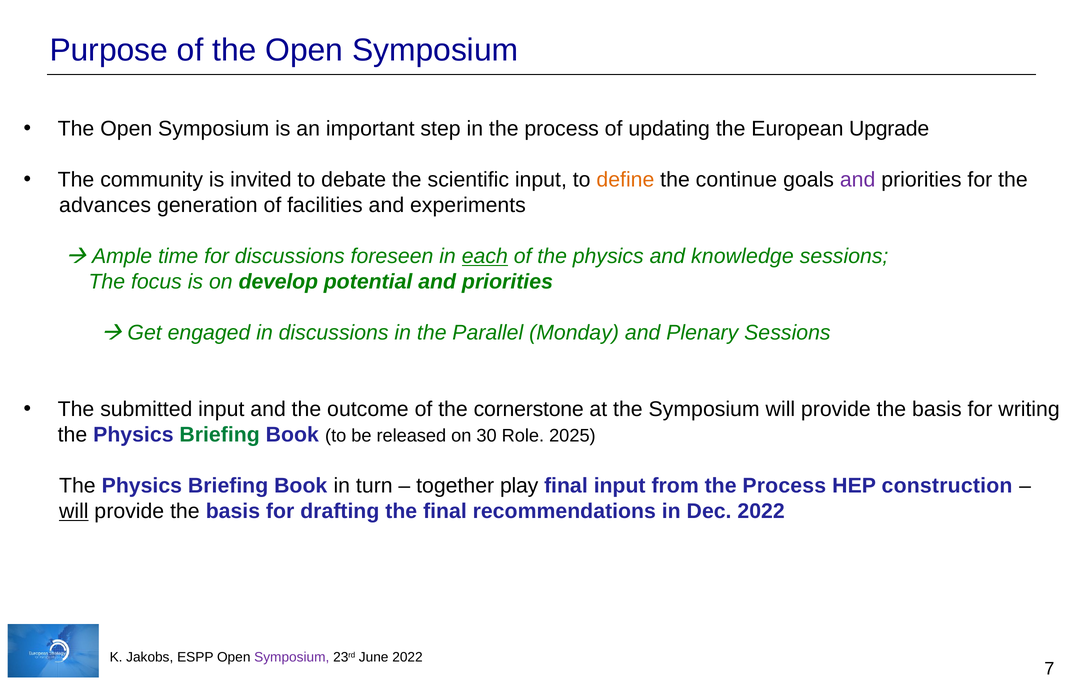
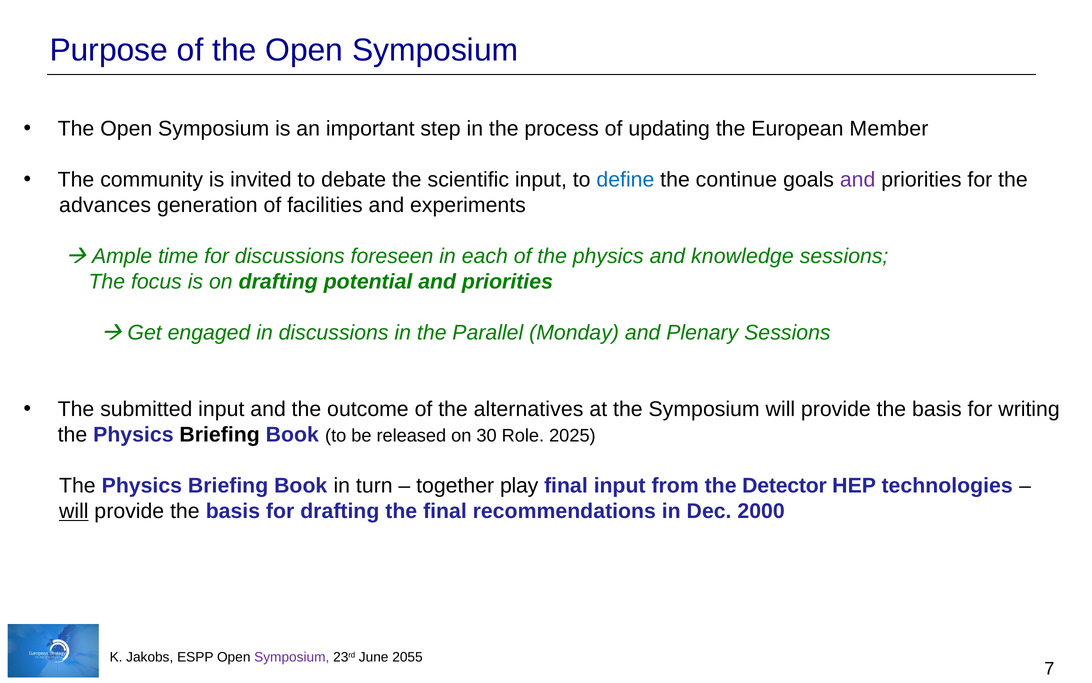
Upgrade: Upgrade -> Member
define colour: orange -> blue
each underline: present -> none
on develop: develop -> drafting
cornerstone: cornerstone -> alternatives
Briefing at (220, 435) colour: green -> black
from the Process: Process -> Detector
construction: construction -> technologies
Dec 2022: 2022 -> 2000
2022 at (407, 657): 2022 -> 2055
